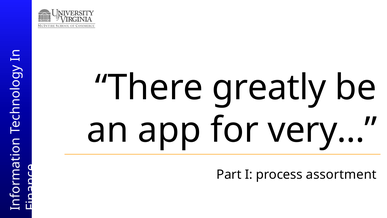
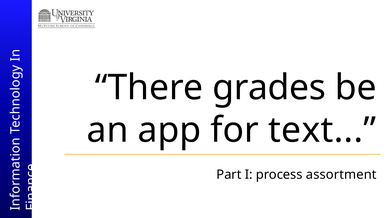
greatly: greatly -> grades
very: very -> text
